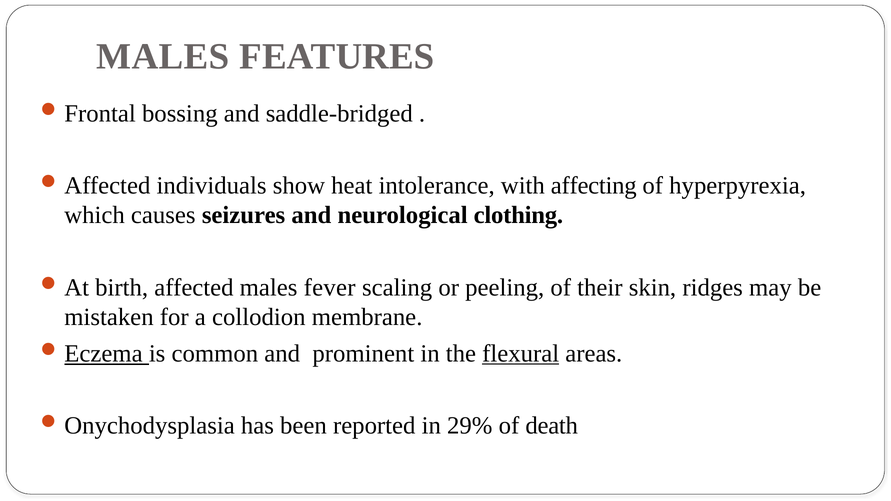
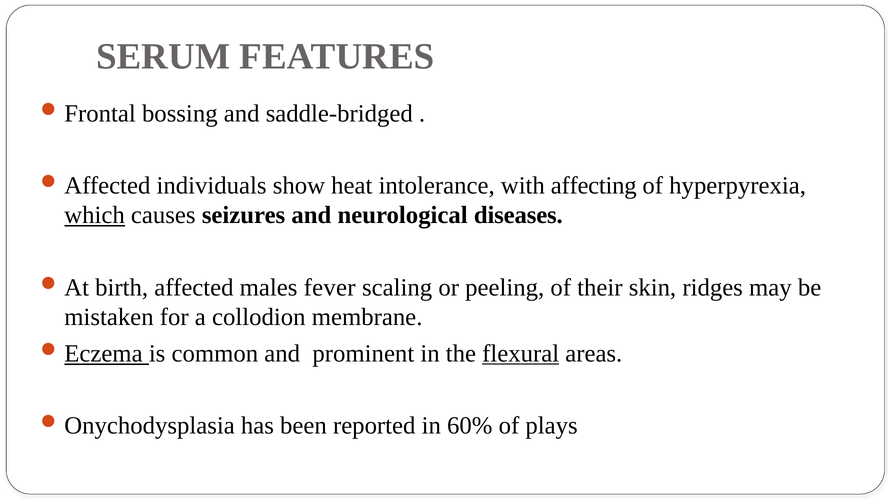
MALES at (163, 57): MALES -> SERUM
which underline: none -> present
clothing: clothing -> diseases
29%: 29% -> 60%
death: death -> plays
